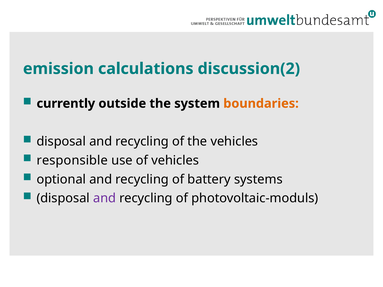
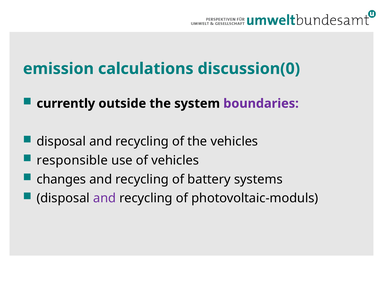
discussion(2: discussion(2 -> discussion(0
boundaries colour: orange -> purple
optional: optional -> changes
